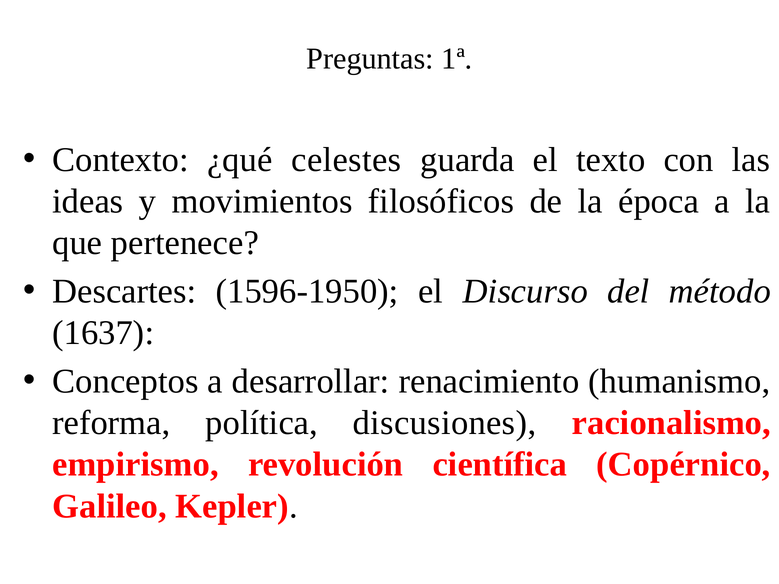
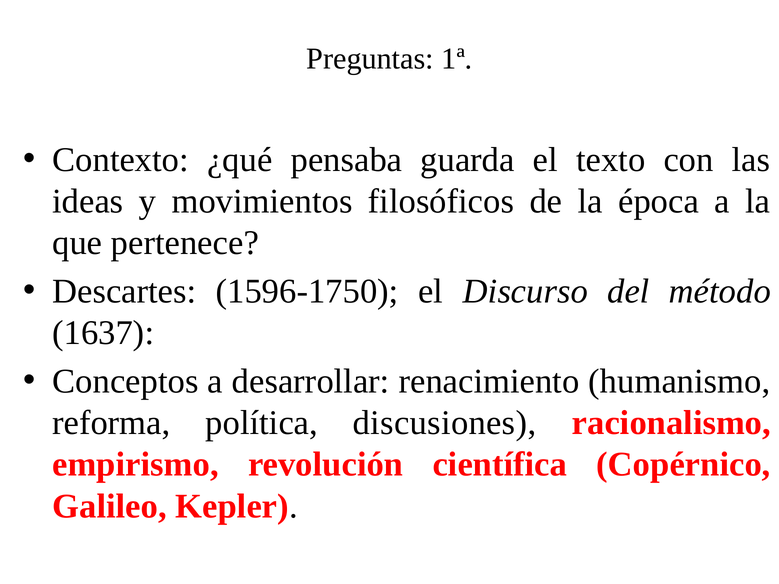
celestes: celestes -> pensaba
1596-1950: 1596-1950 -> 1596-1750
